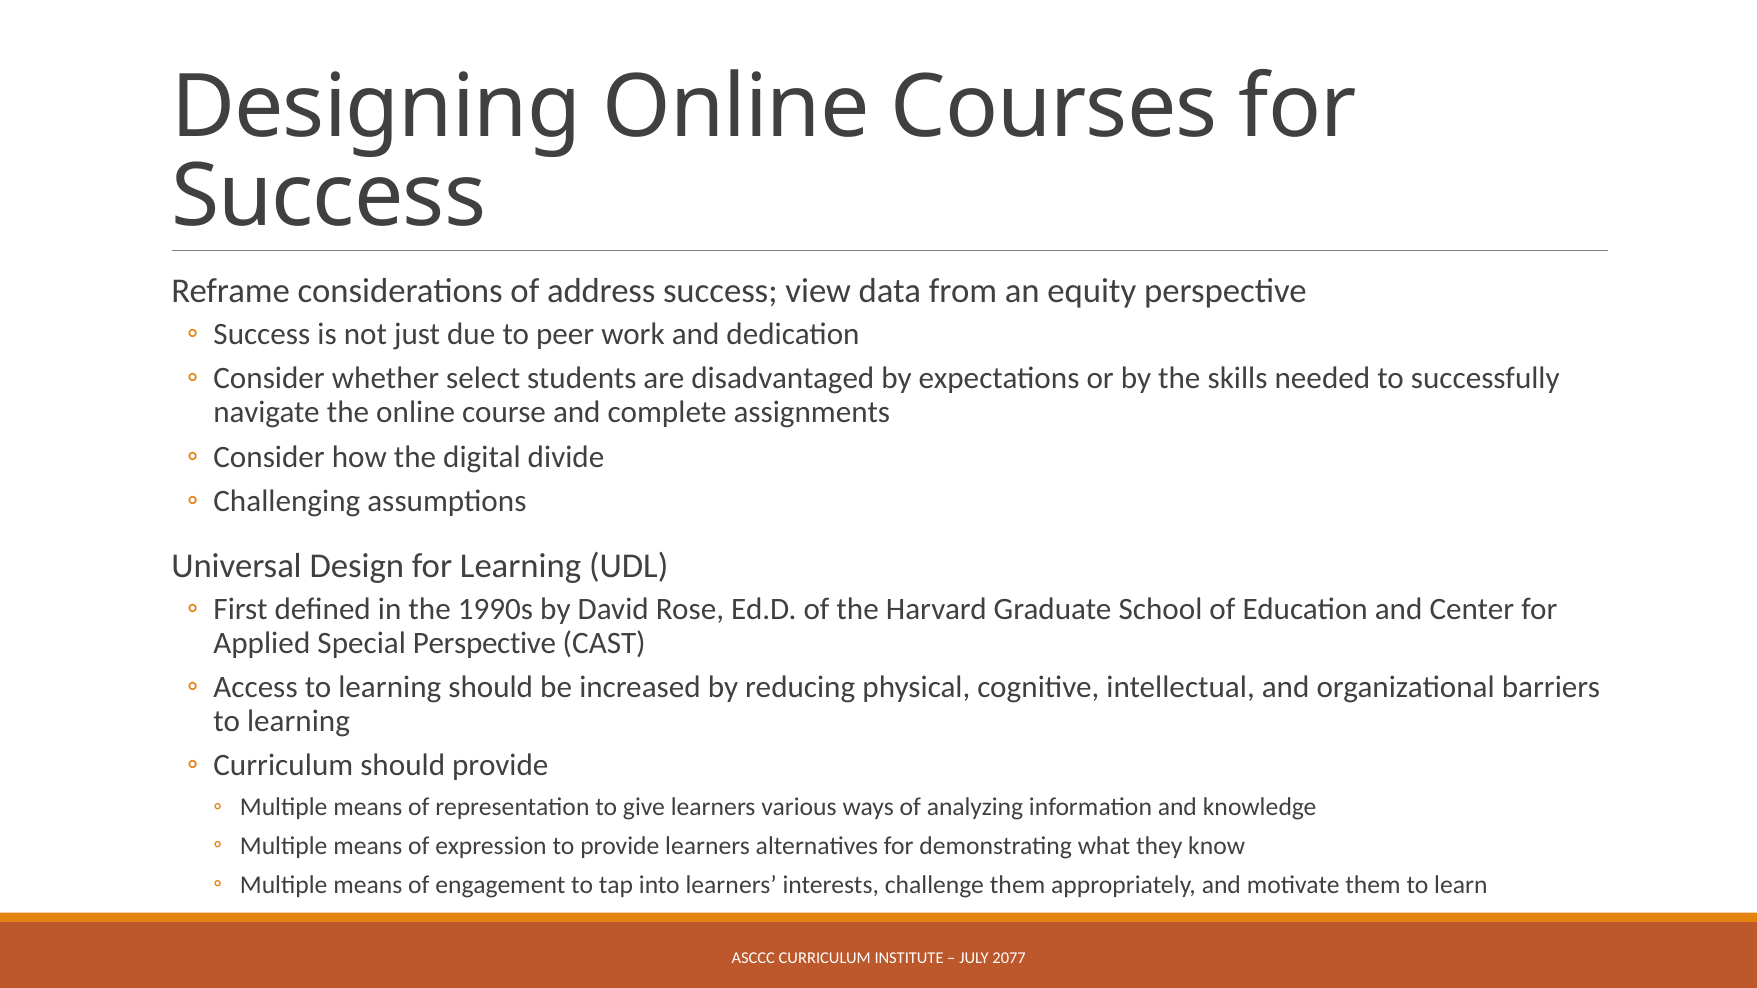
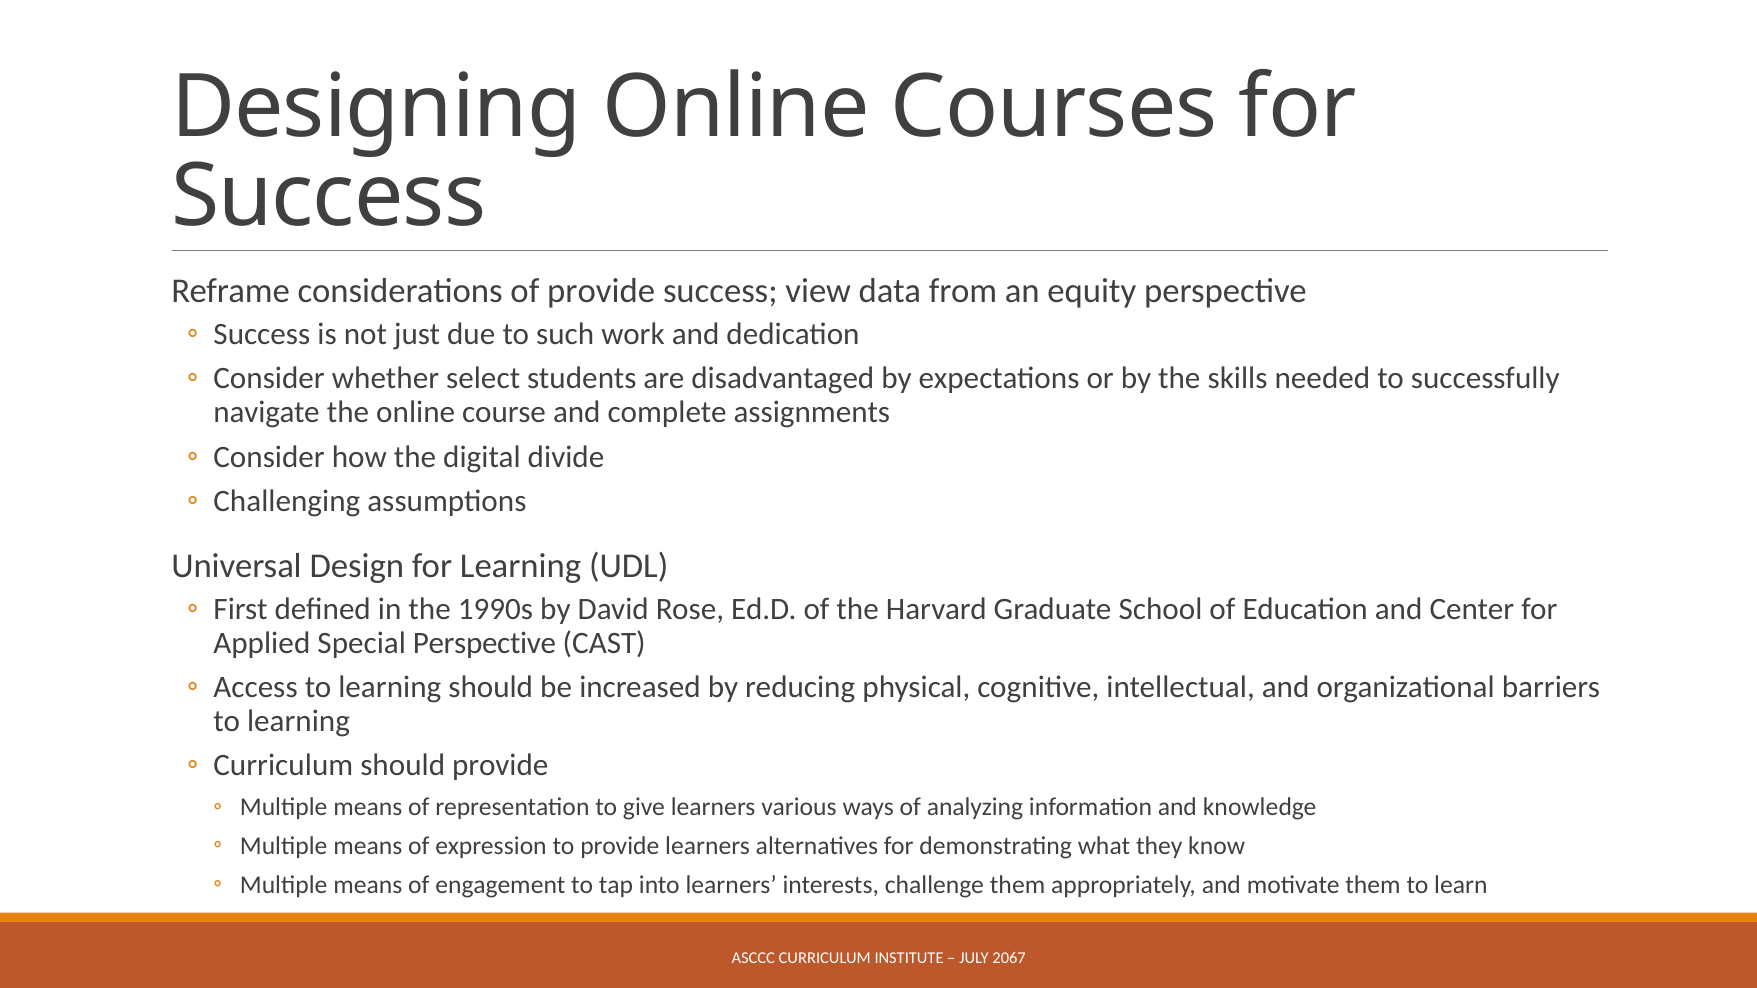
of address: address -> provide
peer: peer -> such
2077: 2077 -> 2067
